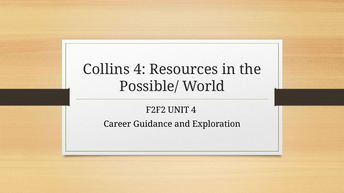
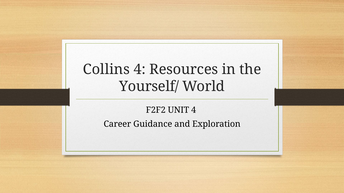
Possible/: Possible/ -> Yourself/
